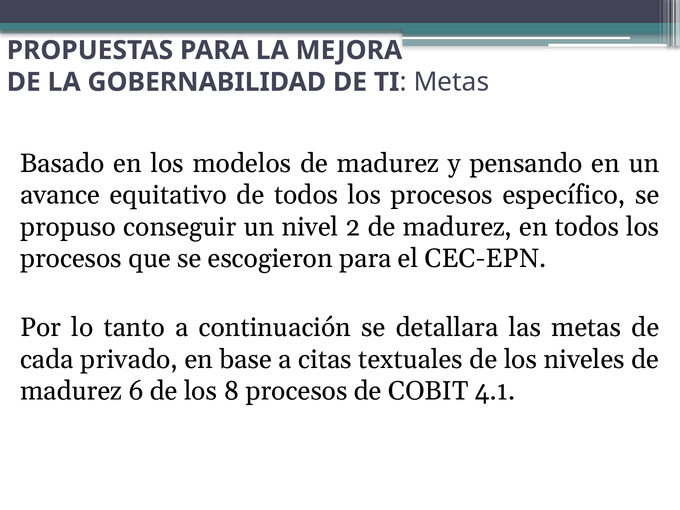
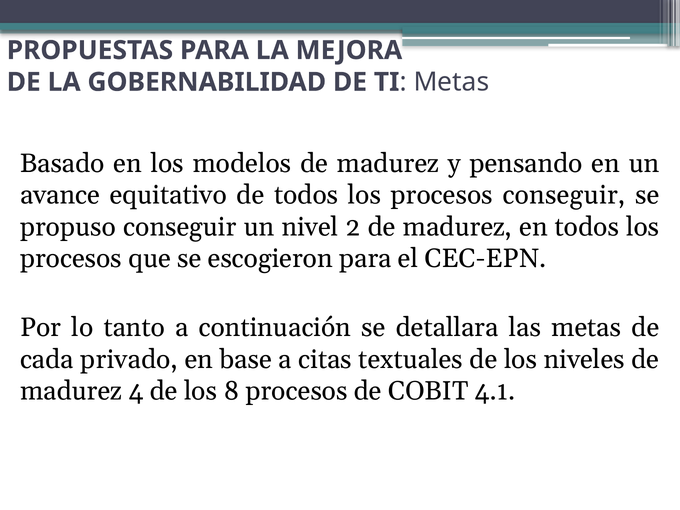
procesos específico: específico -> conseguir
6: 6 -> 4
